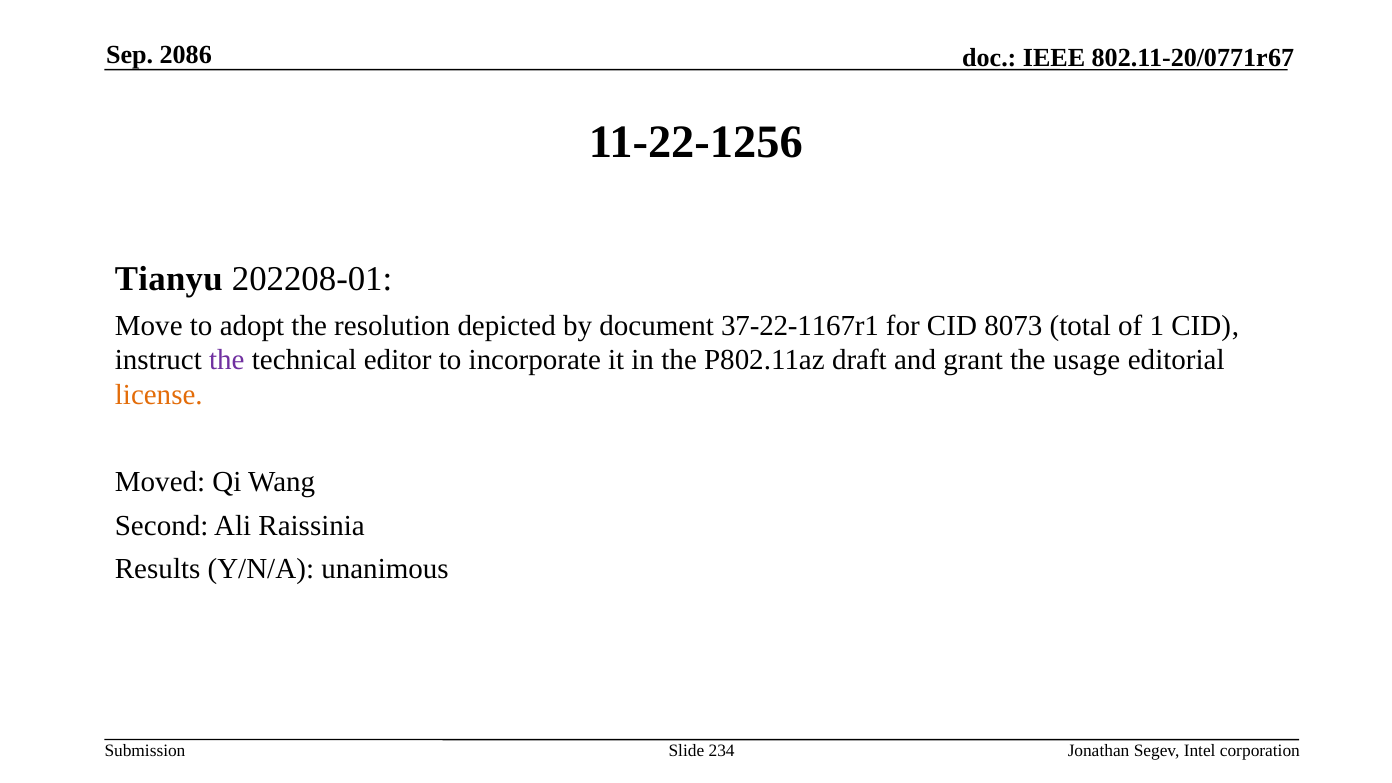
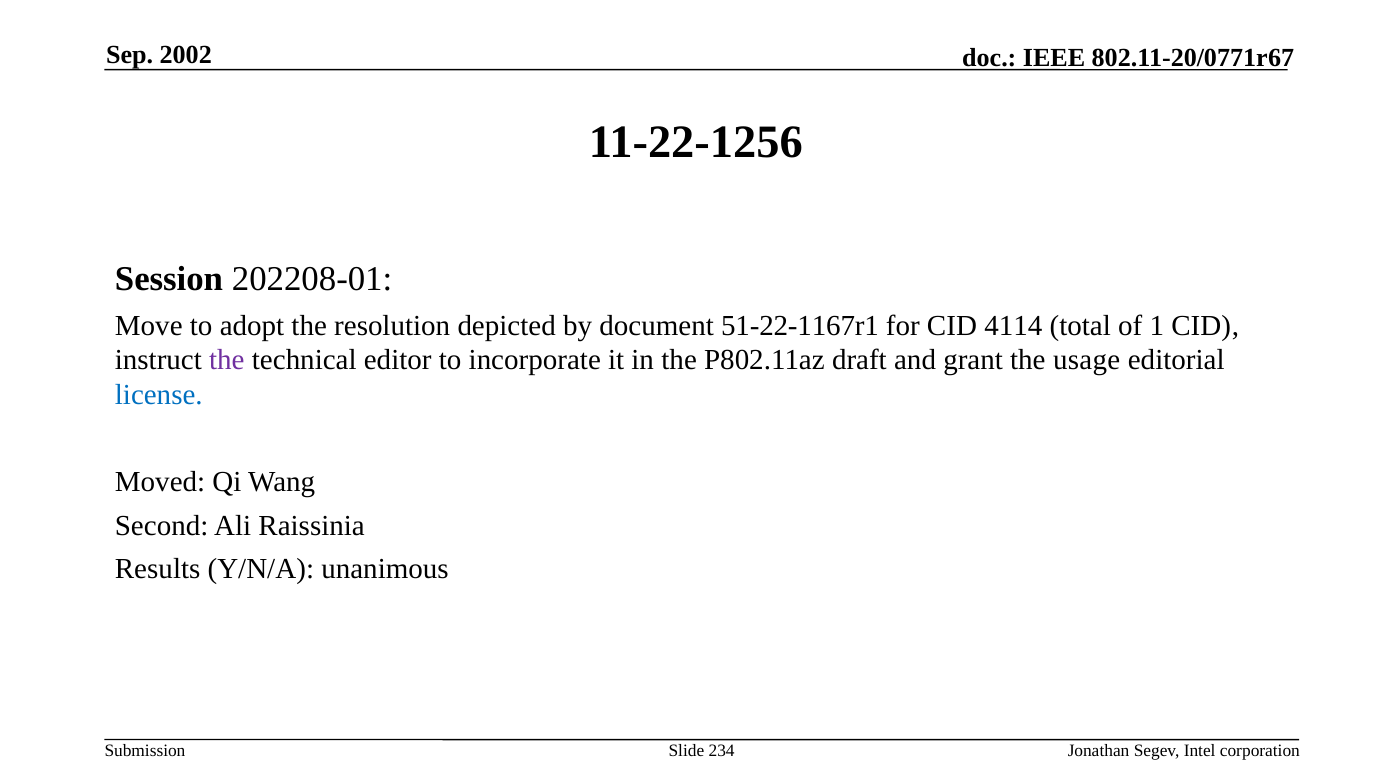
2086: 2086 -> 2002
Tianyu: Tianyu -> Session
37-22-1167r1: 37-22-1167r1 -> 51-22-1167r1
8073: 8073 -> 4114
license colour: orange -> blue
